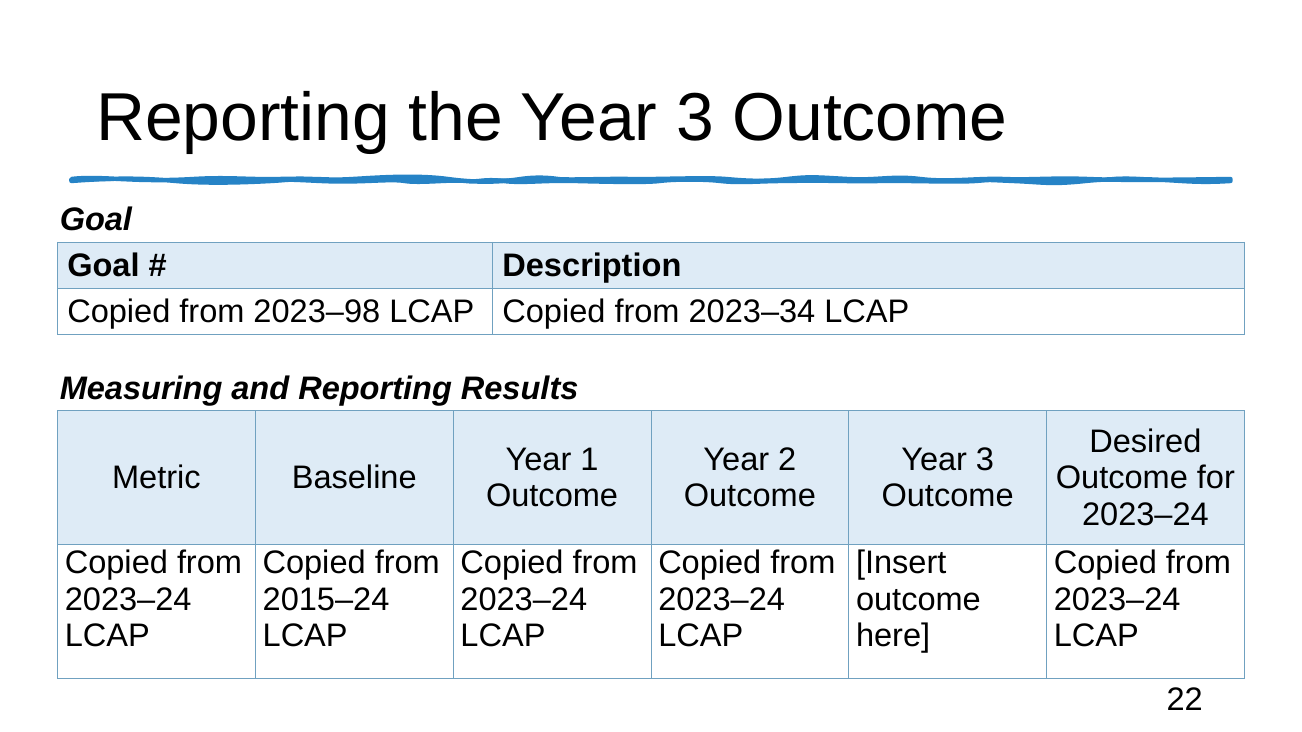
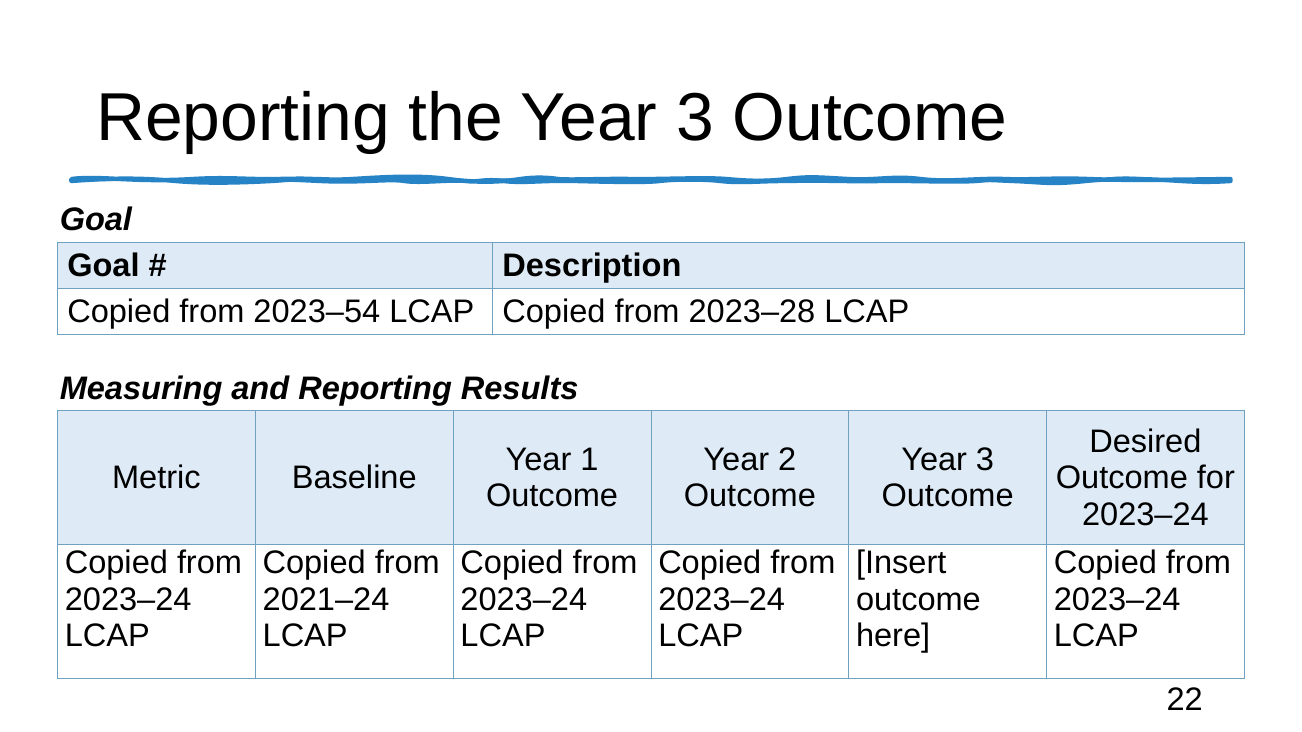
2023–98: 2023–98 -> 2023–54
2023–34: 2023–34 -> 2023–28
2015–24: 2015–24 -> 2021–24
